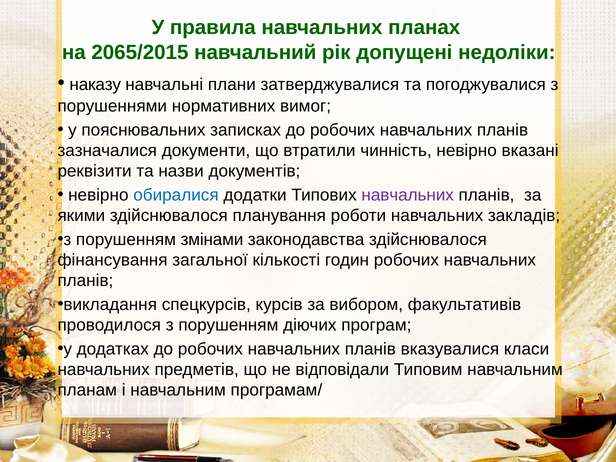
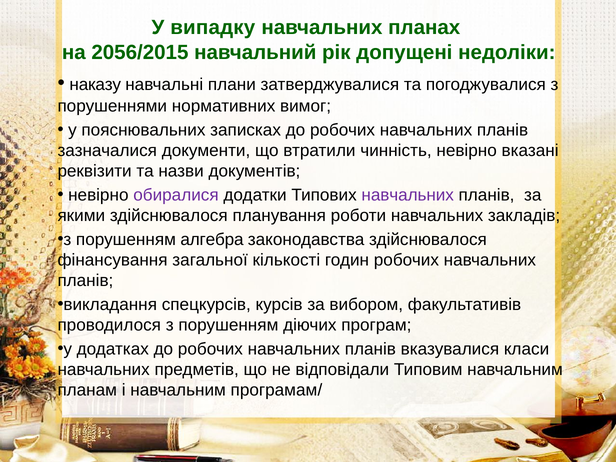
правила: правила -> випадку
2065/2015: 2065/2015 -> 2056/2015
обиралися colour: blue -> purple
змінами: змінами -> алгебра
